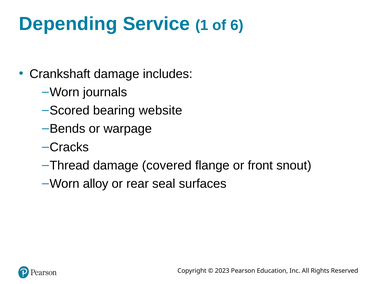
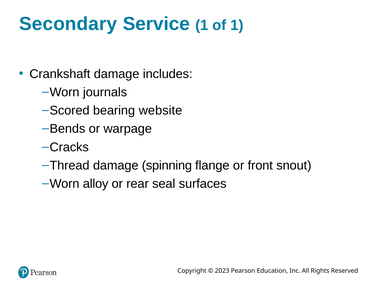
Depending: Depending -> Secondary
of 6: 6 -> 1
covered: covered -> spinning
